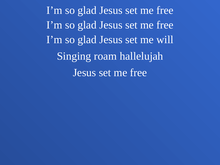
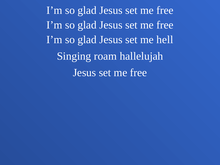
will: will -> hell
